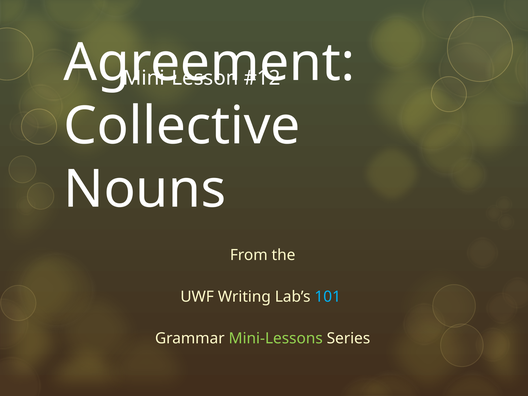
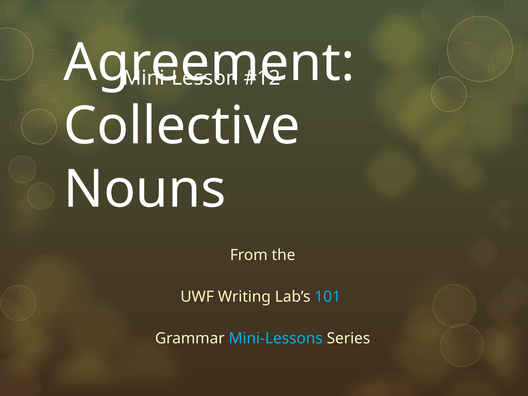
Mini-Lessons colour: light green -> light blue
